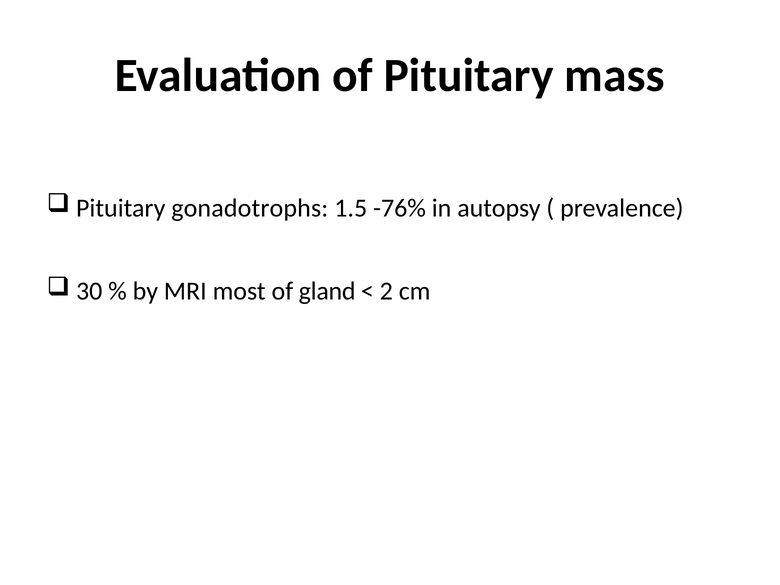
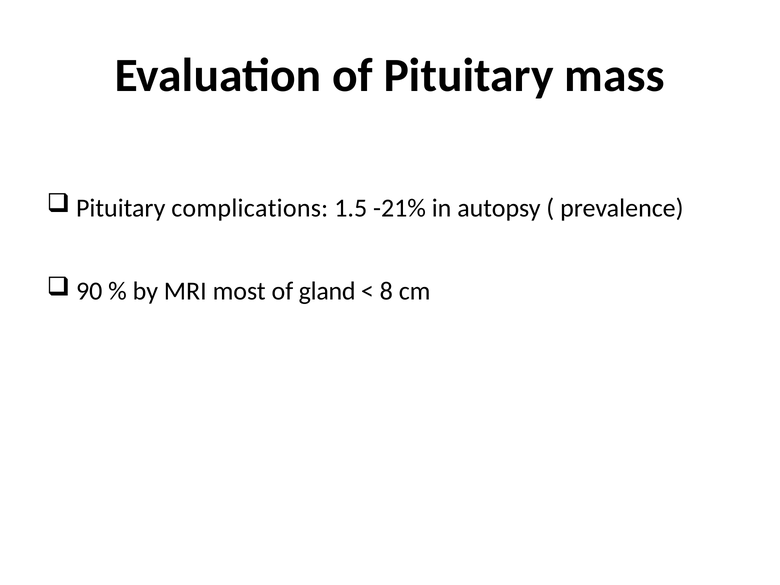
gonadotrophs: gonadotrophs -> complications
-76%: -76% -> -21%
30: 30 -> 90
2: 2 -> 8
